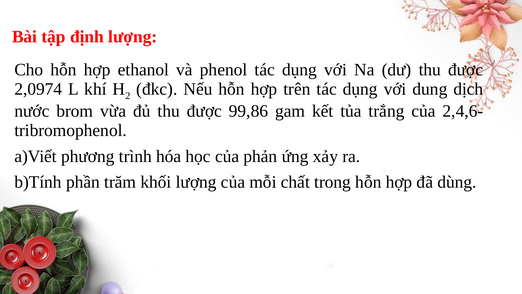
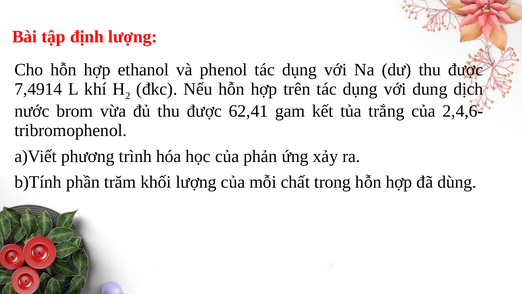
2,0974: 2,0974 -> 7,4914
99,86: 99,86 -> 62,41
